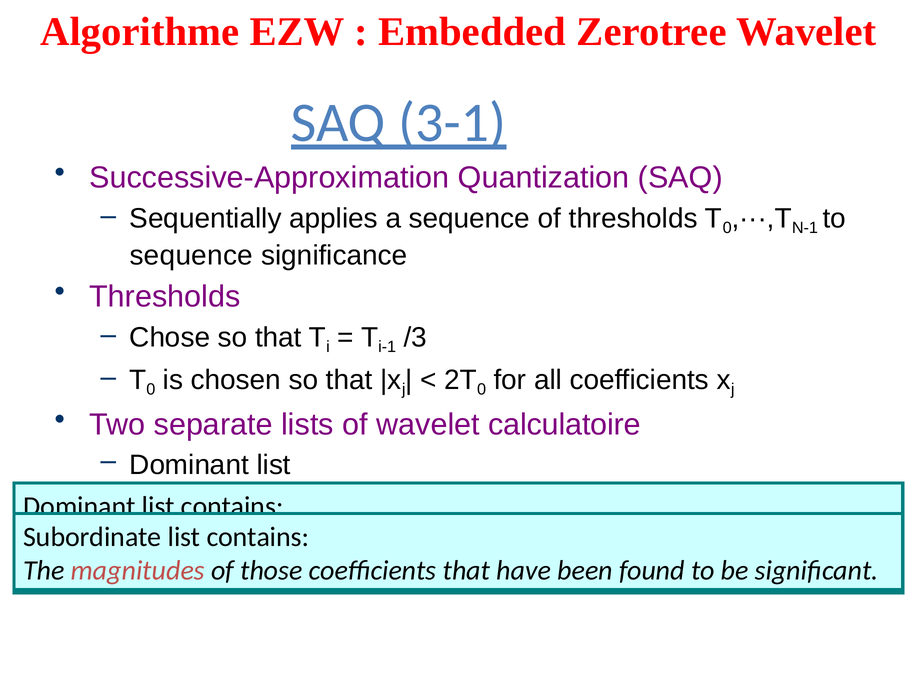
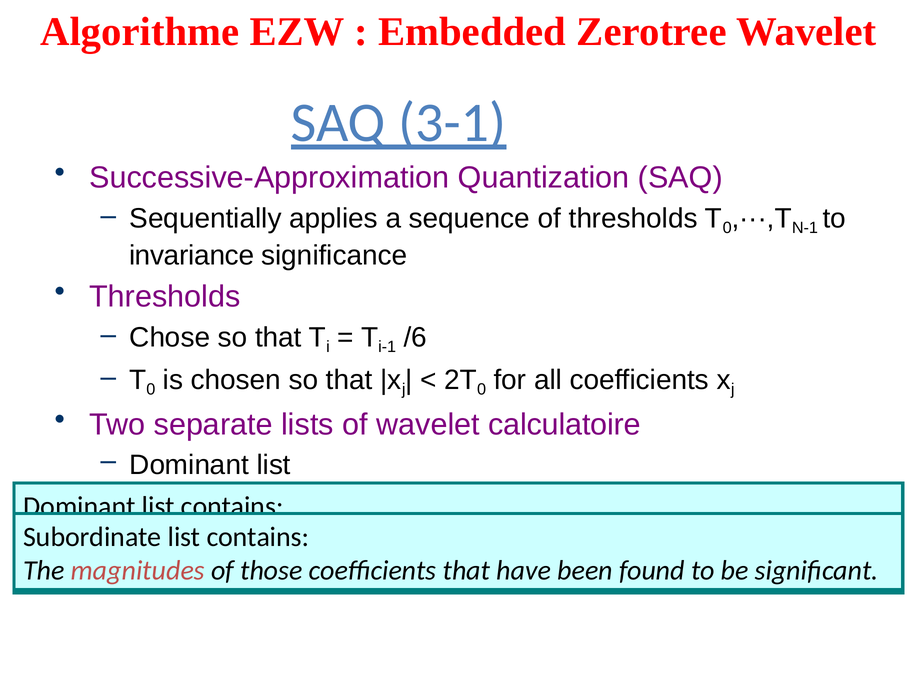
sequence at (191, 255): sequence -> invariance
/3: /3 -> /6
